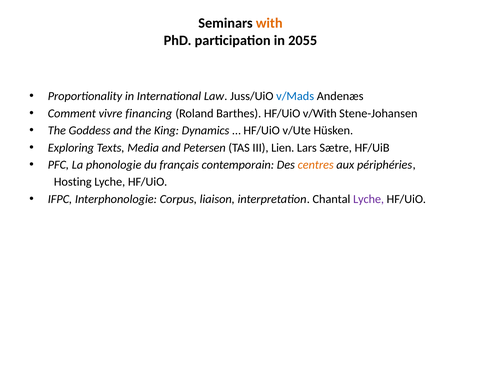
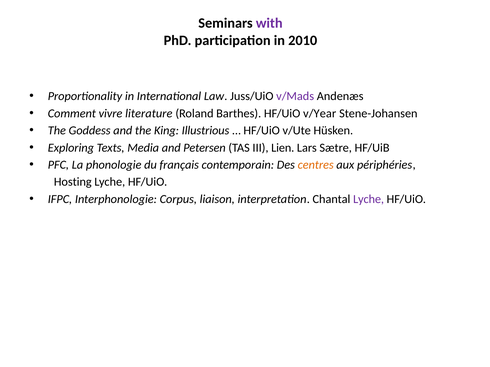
with colour: orange -> purple
2055: 2055 -> 2010
v/Mads colour: blue -> purple
financing: financing -> literature
v/With: v/With -> v/Year
Dynamics: Dynamics -> Illustrious
